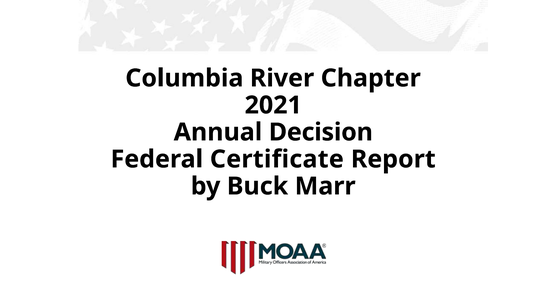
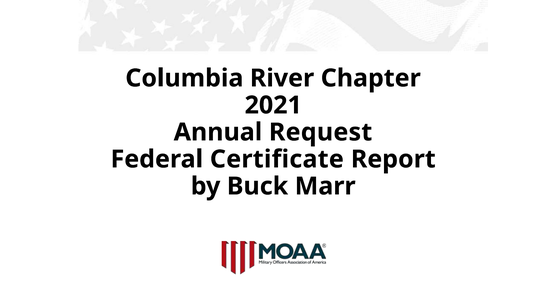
Decision: Decision -> Request
